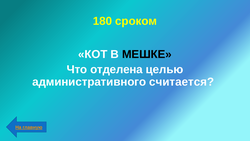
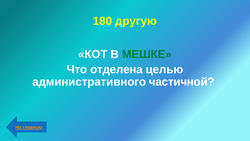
сроком: сроком -> другую
МЕШКЕ colour: black -> green
считается: считается -> частичной
